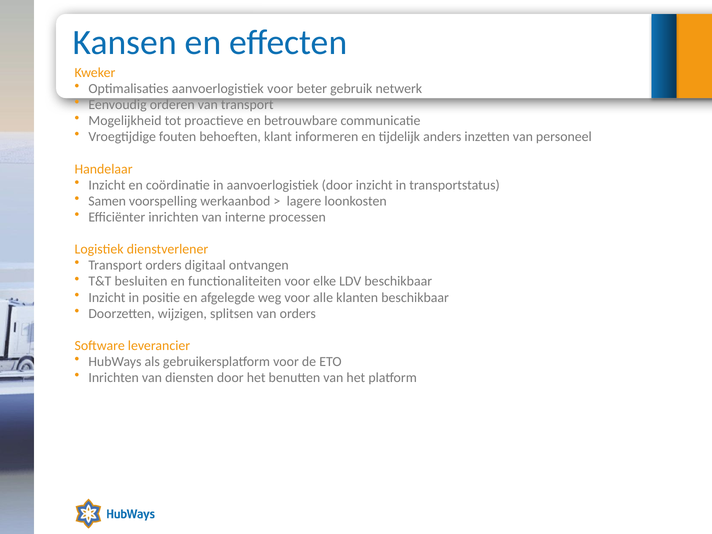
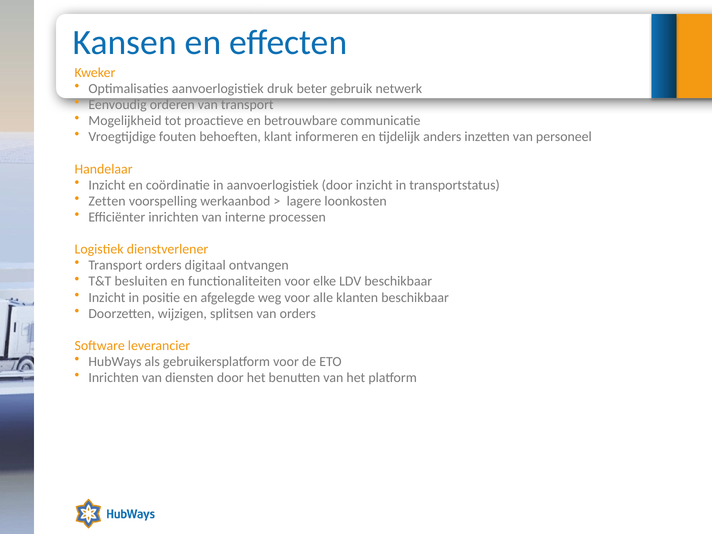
aanvoerlogistiek voor: voor -> druk
Samen: Samen -> Zetten
